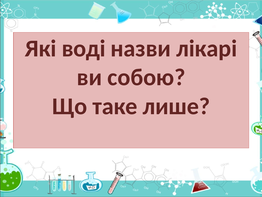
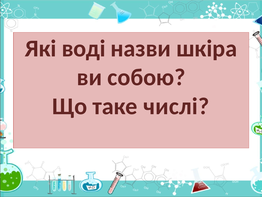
лікарі: лікарі -> шкіра
лише: лише -> числі
